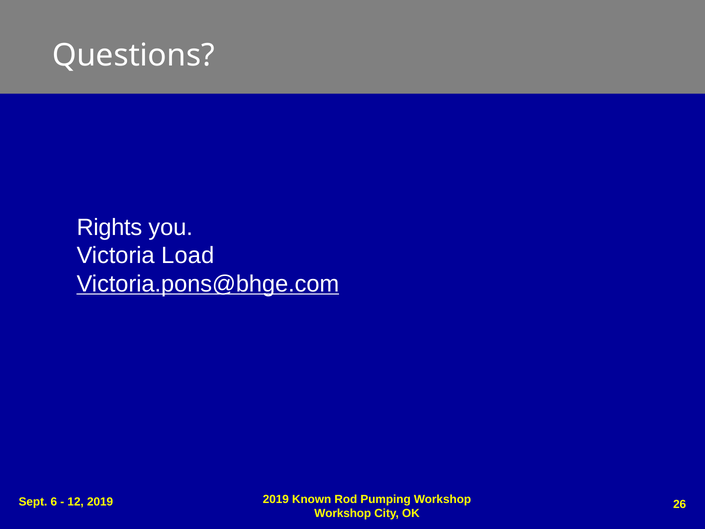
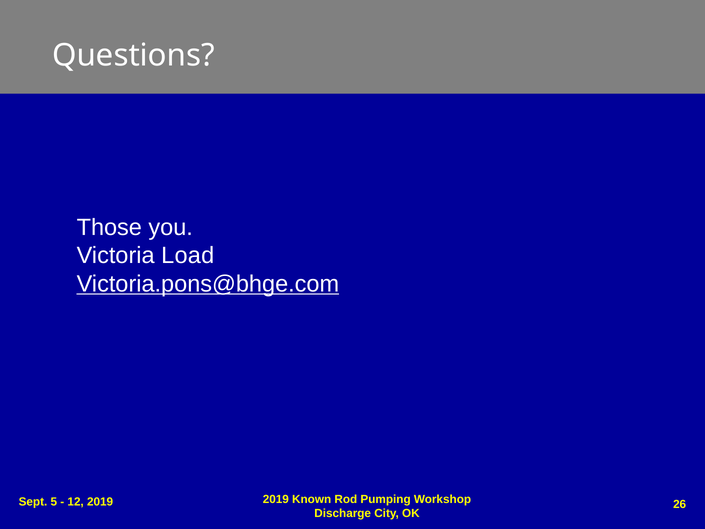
Rights: Rights -> Those
6: 6 -> 5
Workshop at (343, 513): Workshop -> Discharge
